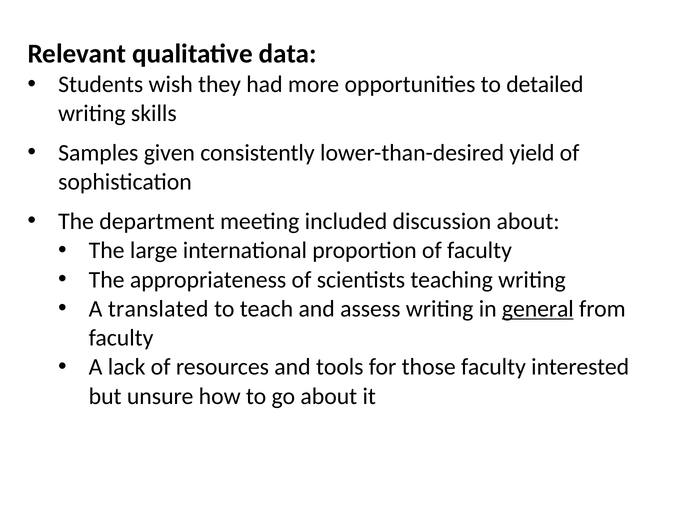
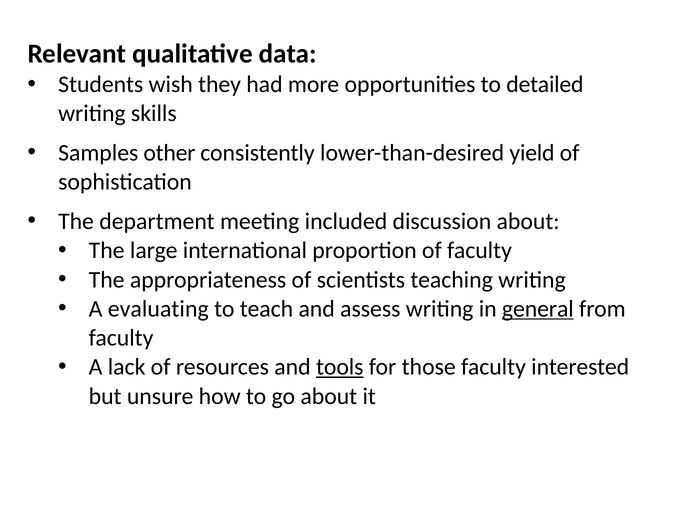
given: given -> other
translated: translated -> evaluating
tools underline: none -> present
